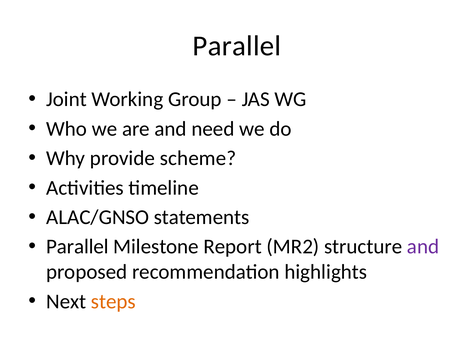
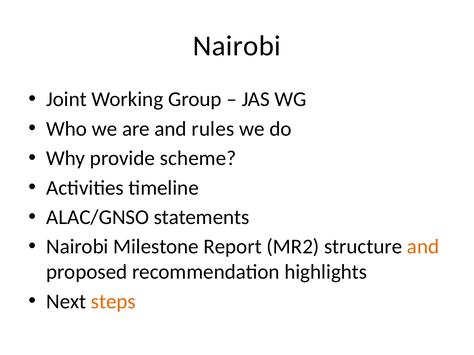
Parallel at (237, 46): Parallel -> Nairobi
need: need -> rules
Parallel at (77, 247): Parallel -> Nairobi
and at (423, 247) colour: purple -> orange
